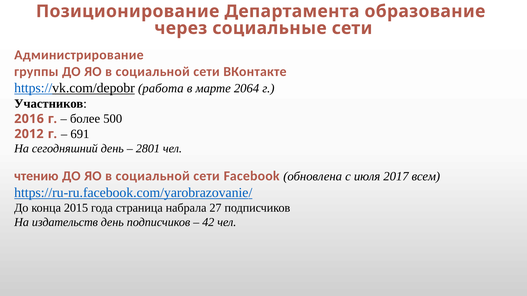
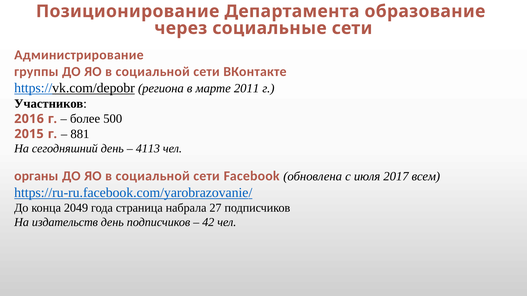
работа: работа -> региона
2064: 2064 -> 2011
2012: 2012 -> 2015
691: 691 -> 881
2801: 2801 -> 4113
чтению: чтению -> органы
2015: 2015 -> 2049
